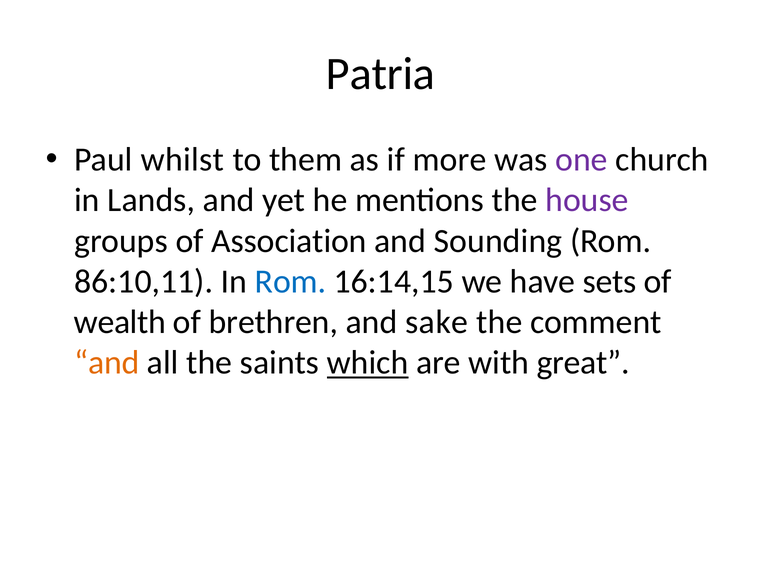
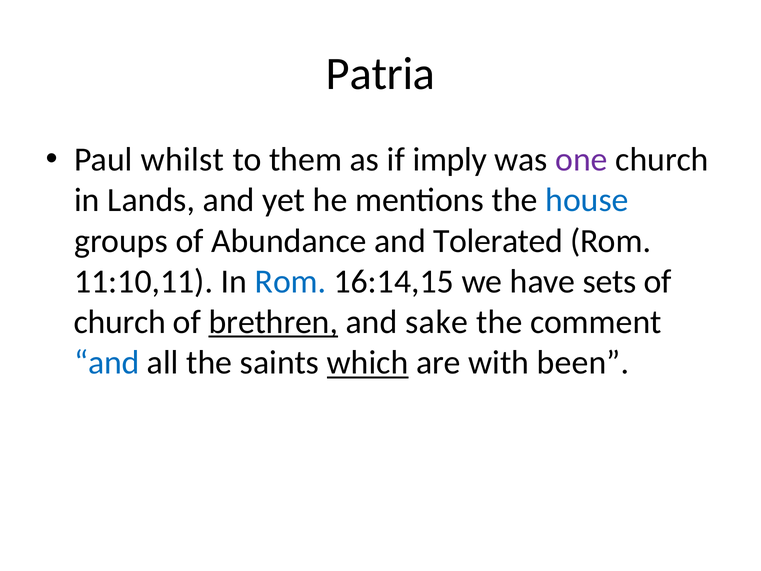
more: more -> imply
house colour: purple -> blue
Association: Association -> Abundance
Sounding: Sounding -> Tolerated
86:10,11: 86:10,11 -> 11:10,11
wealth at (120, 322): wealth -> church
brethren underline: none -> present
and at (107, 363) colour: orange -> blue
great: great -> been
